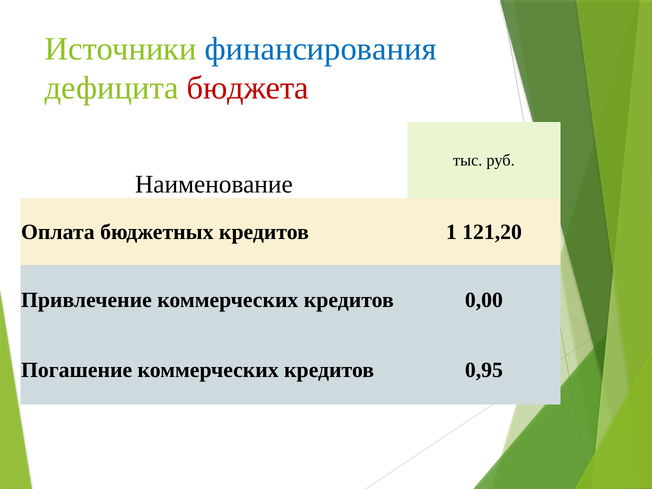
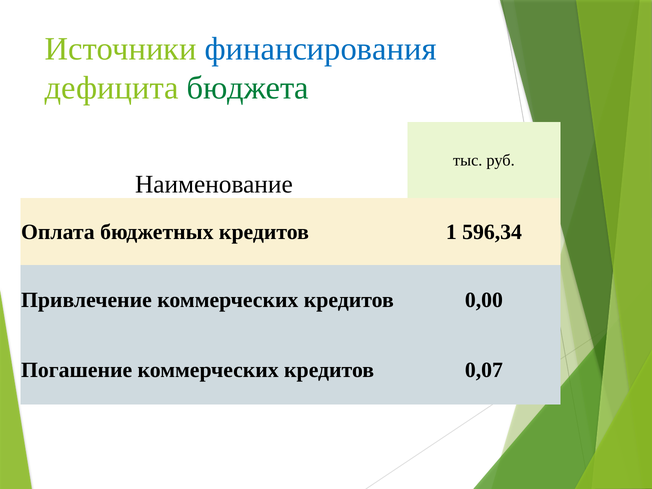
бюджета colour: red -> green
121,20: 121,20 -> 596,34
0,95: 0,95 -> 0,07
